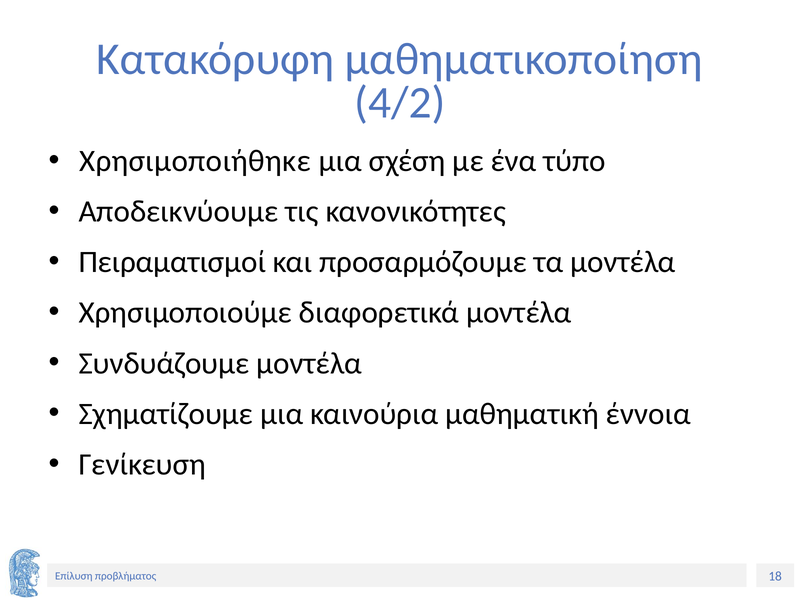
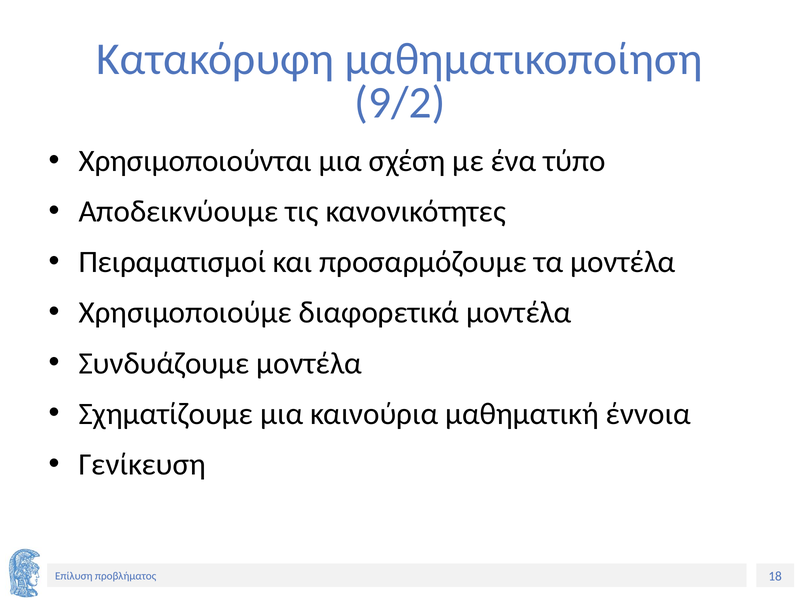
4/2: 4/2 -> 9/2
Χρησιμοποιήθηκε: Χρησιμοποιήθηκε -> Χρησιμοποιούνται
